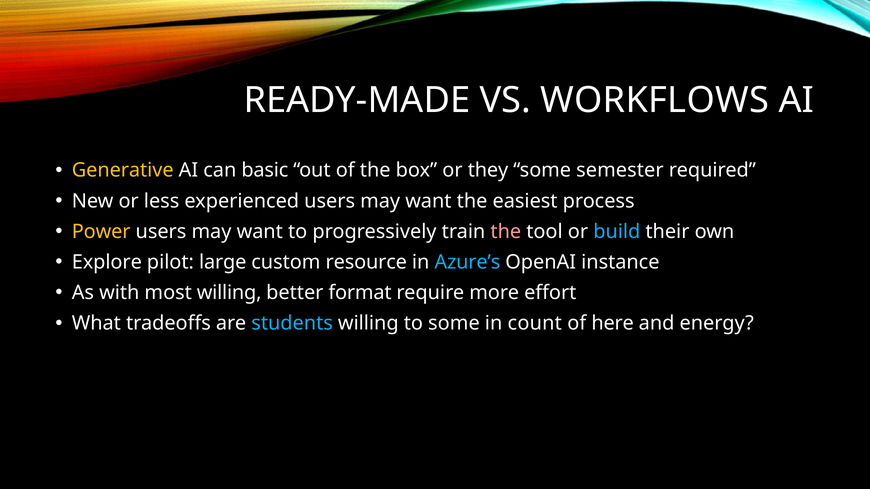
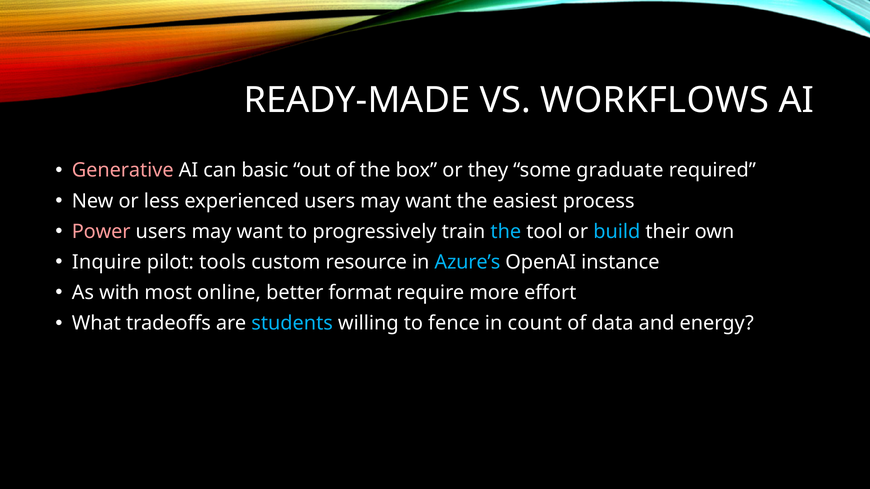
Generative colour: yellow -> pink
semester: semester -> graduate
Power colour: yellow -> pink
the at (506, 232) colour: pink -> light blue
Explore: Explore -> Inquire
large: large -> tools
most willing: willing -> online
to some: some -> fence
here: here -> data
